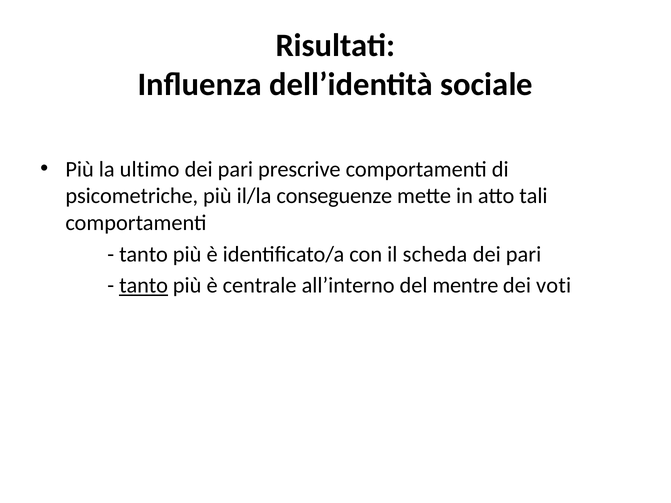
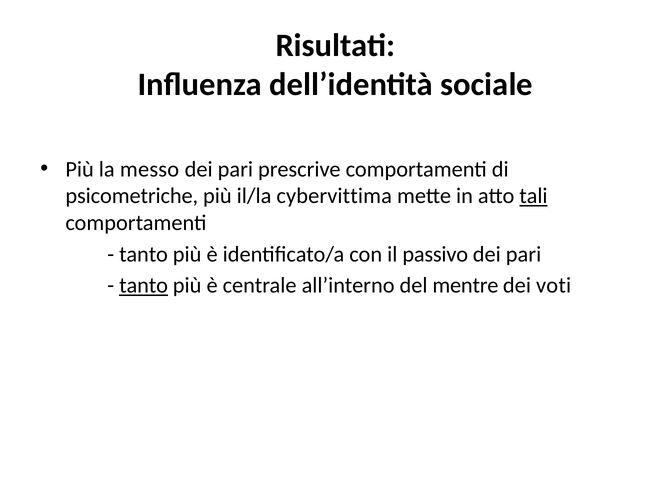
ultimo: ultimo -> messo
conseguenze: conseguenze -> cybervittima
tali underline: none -> present
scheda: scheda -> passivo
